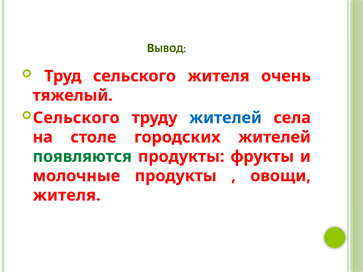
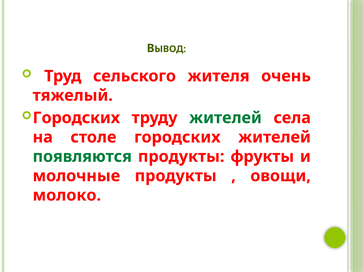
Сельского at (76, 118): Сельского -> Городских
жителей at (225, 118) colour: blue -> green
жителя at (67, 195): жителя -> молоко
